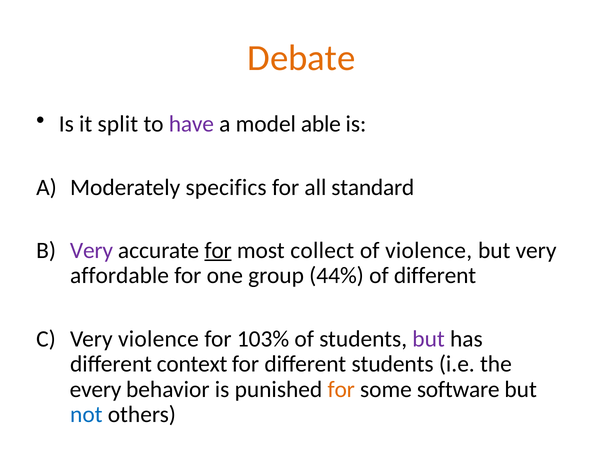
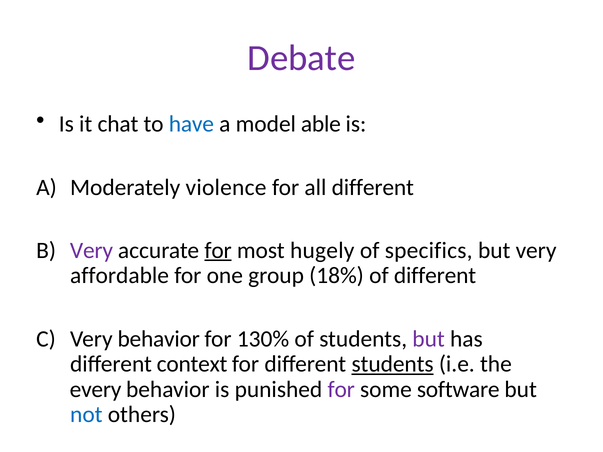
Debate colour: orange -> purple
split: split -> chat
have colour: purple -> blue
specifics: specifics -> violence
all standard: standard -> different
collect: collect -> hugely
of violence: violence -> specifics
44%: 44% -> 18%
Very violence: violence -> behavior
103%: 103% -> 130%
students at (393, 364) underline: none -> present
for at (341, 390) colour: orange -> purple
